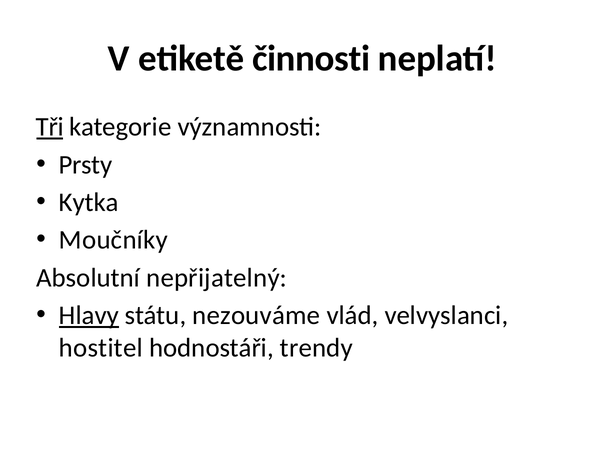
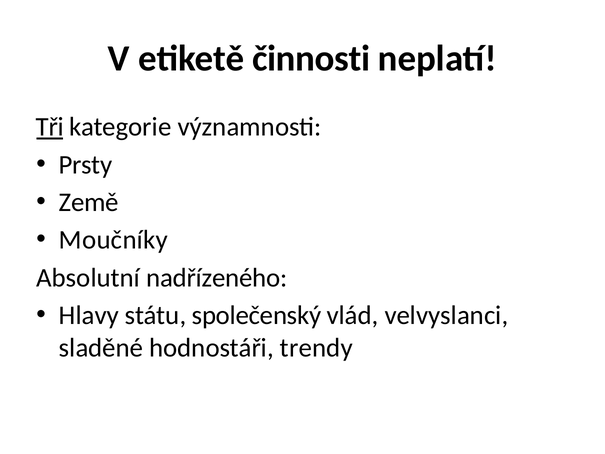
Kytka: Kytka -> Země
nepřijatelný: nepřijatelný -> nadřízeného
Hlavy underline: present -> none
nezouváme: nezouváme -> společenský
hostitel: hostitel -> sladěné
